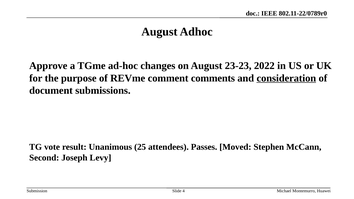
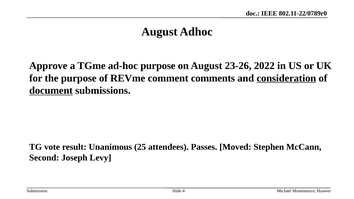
ad-hoc changes: changes -> purpose
23-23: 23-23 -> 23-26
document underline: none -> present
